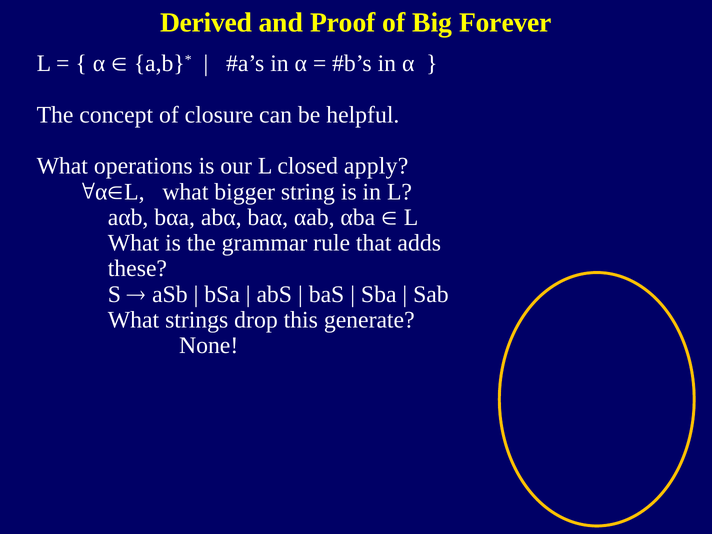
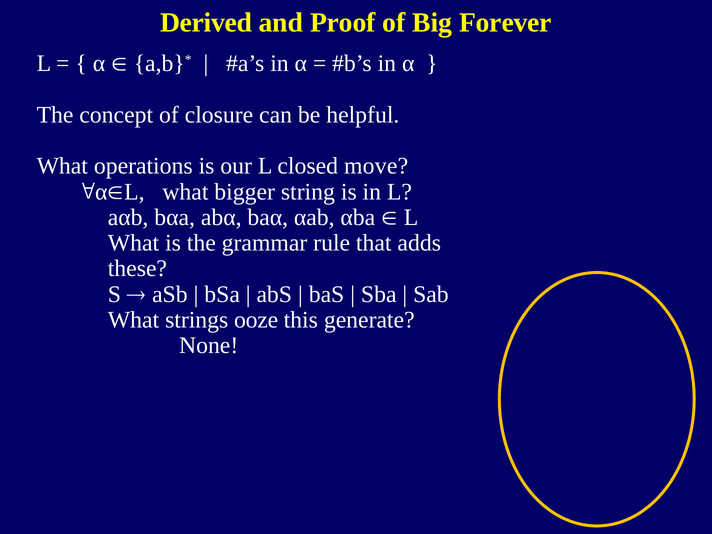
apply: apply -> move
drop: drop -> ooze
